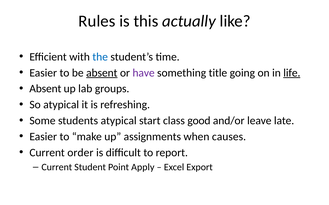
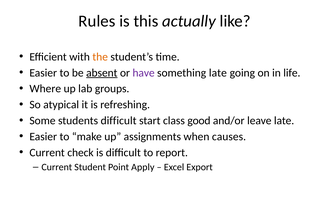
the colour: blue -> orange
something title: title -> late
life underline: present -> none
Absent at (45, 89): Absent -> Where
students atypical: atypical -> difficult
order: order -> check
